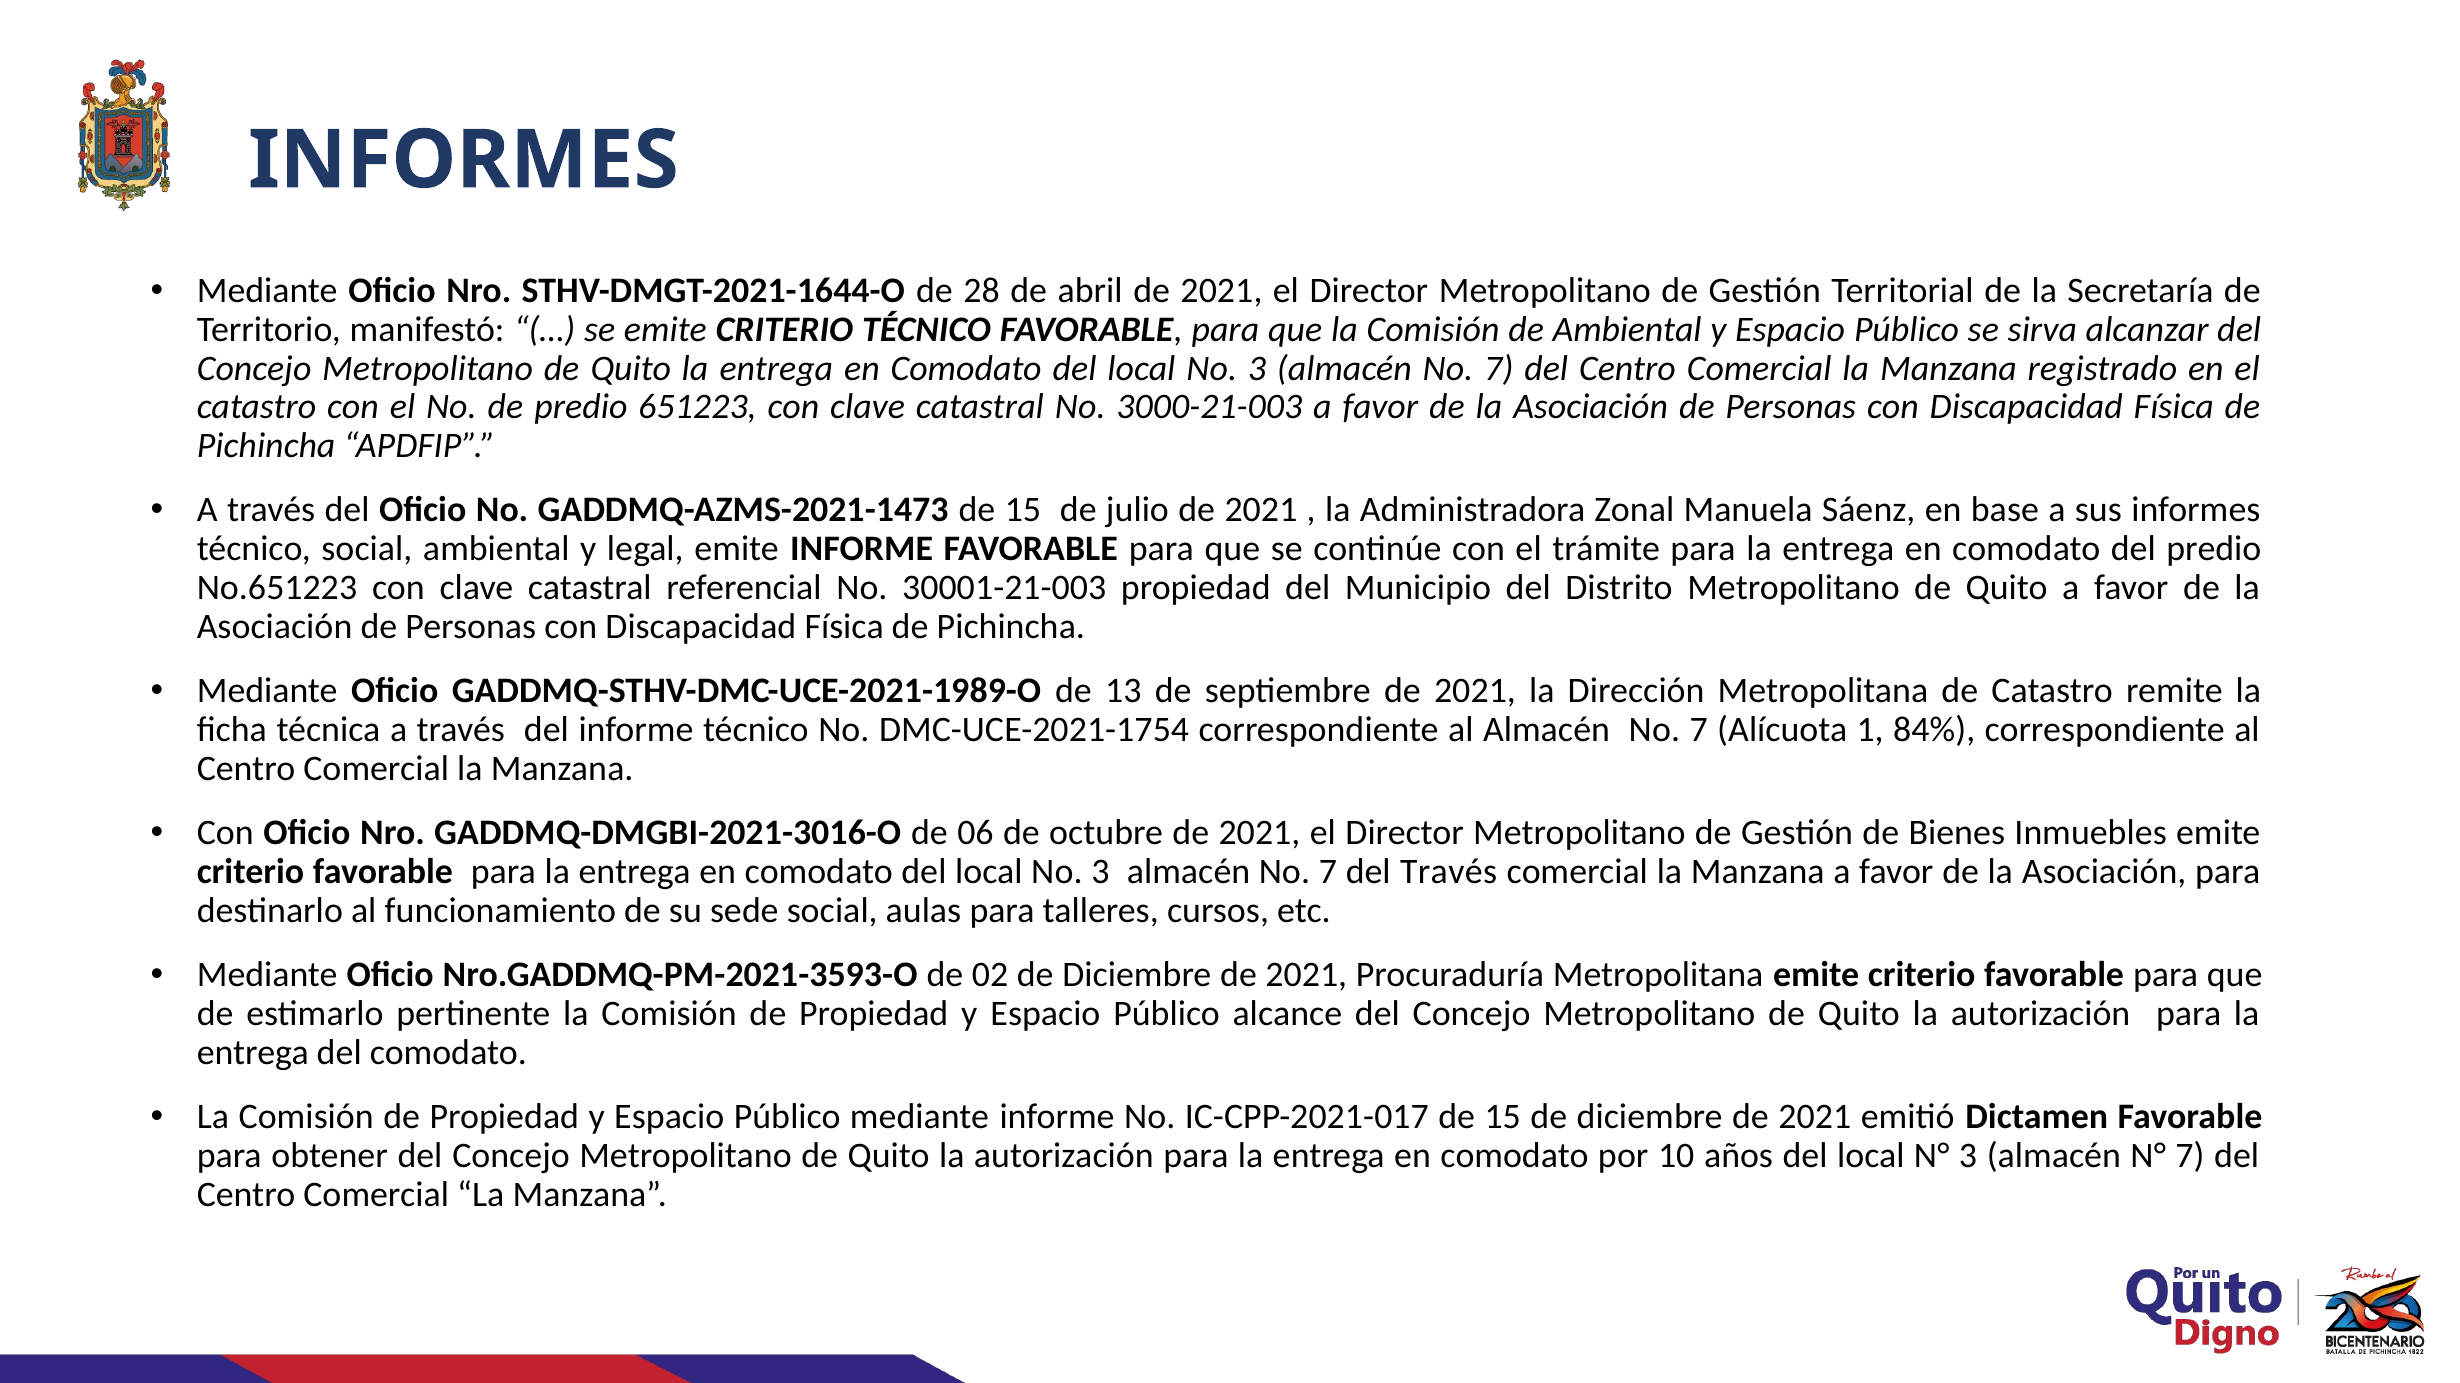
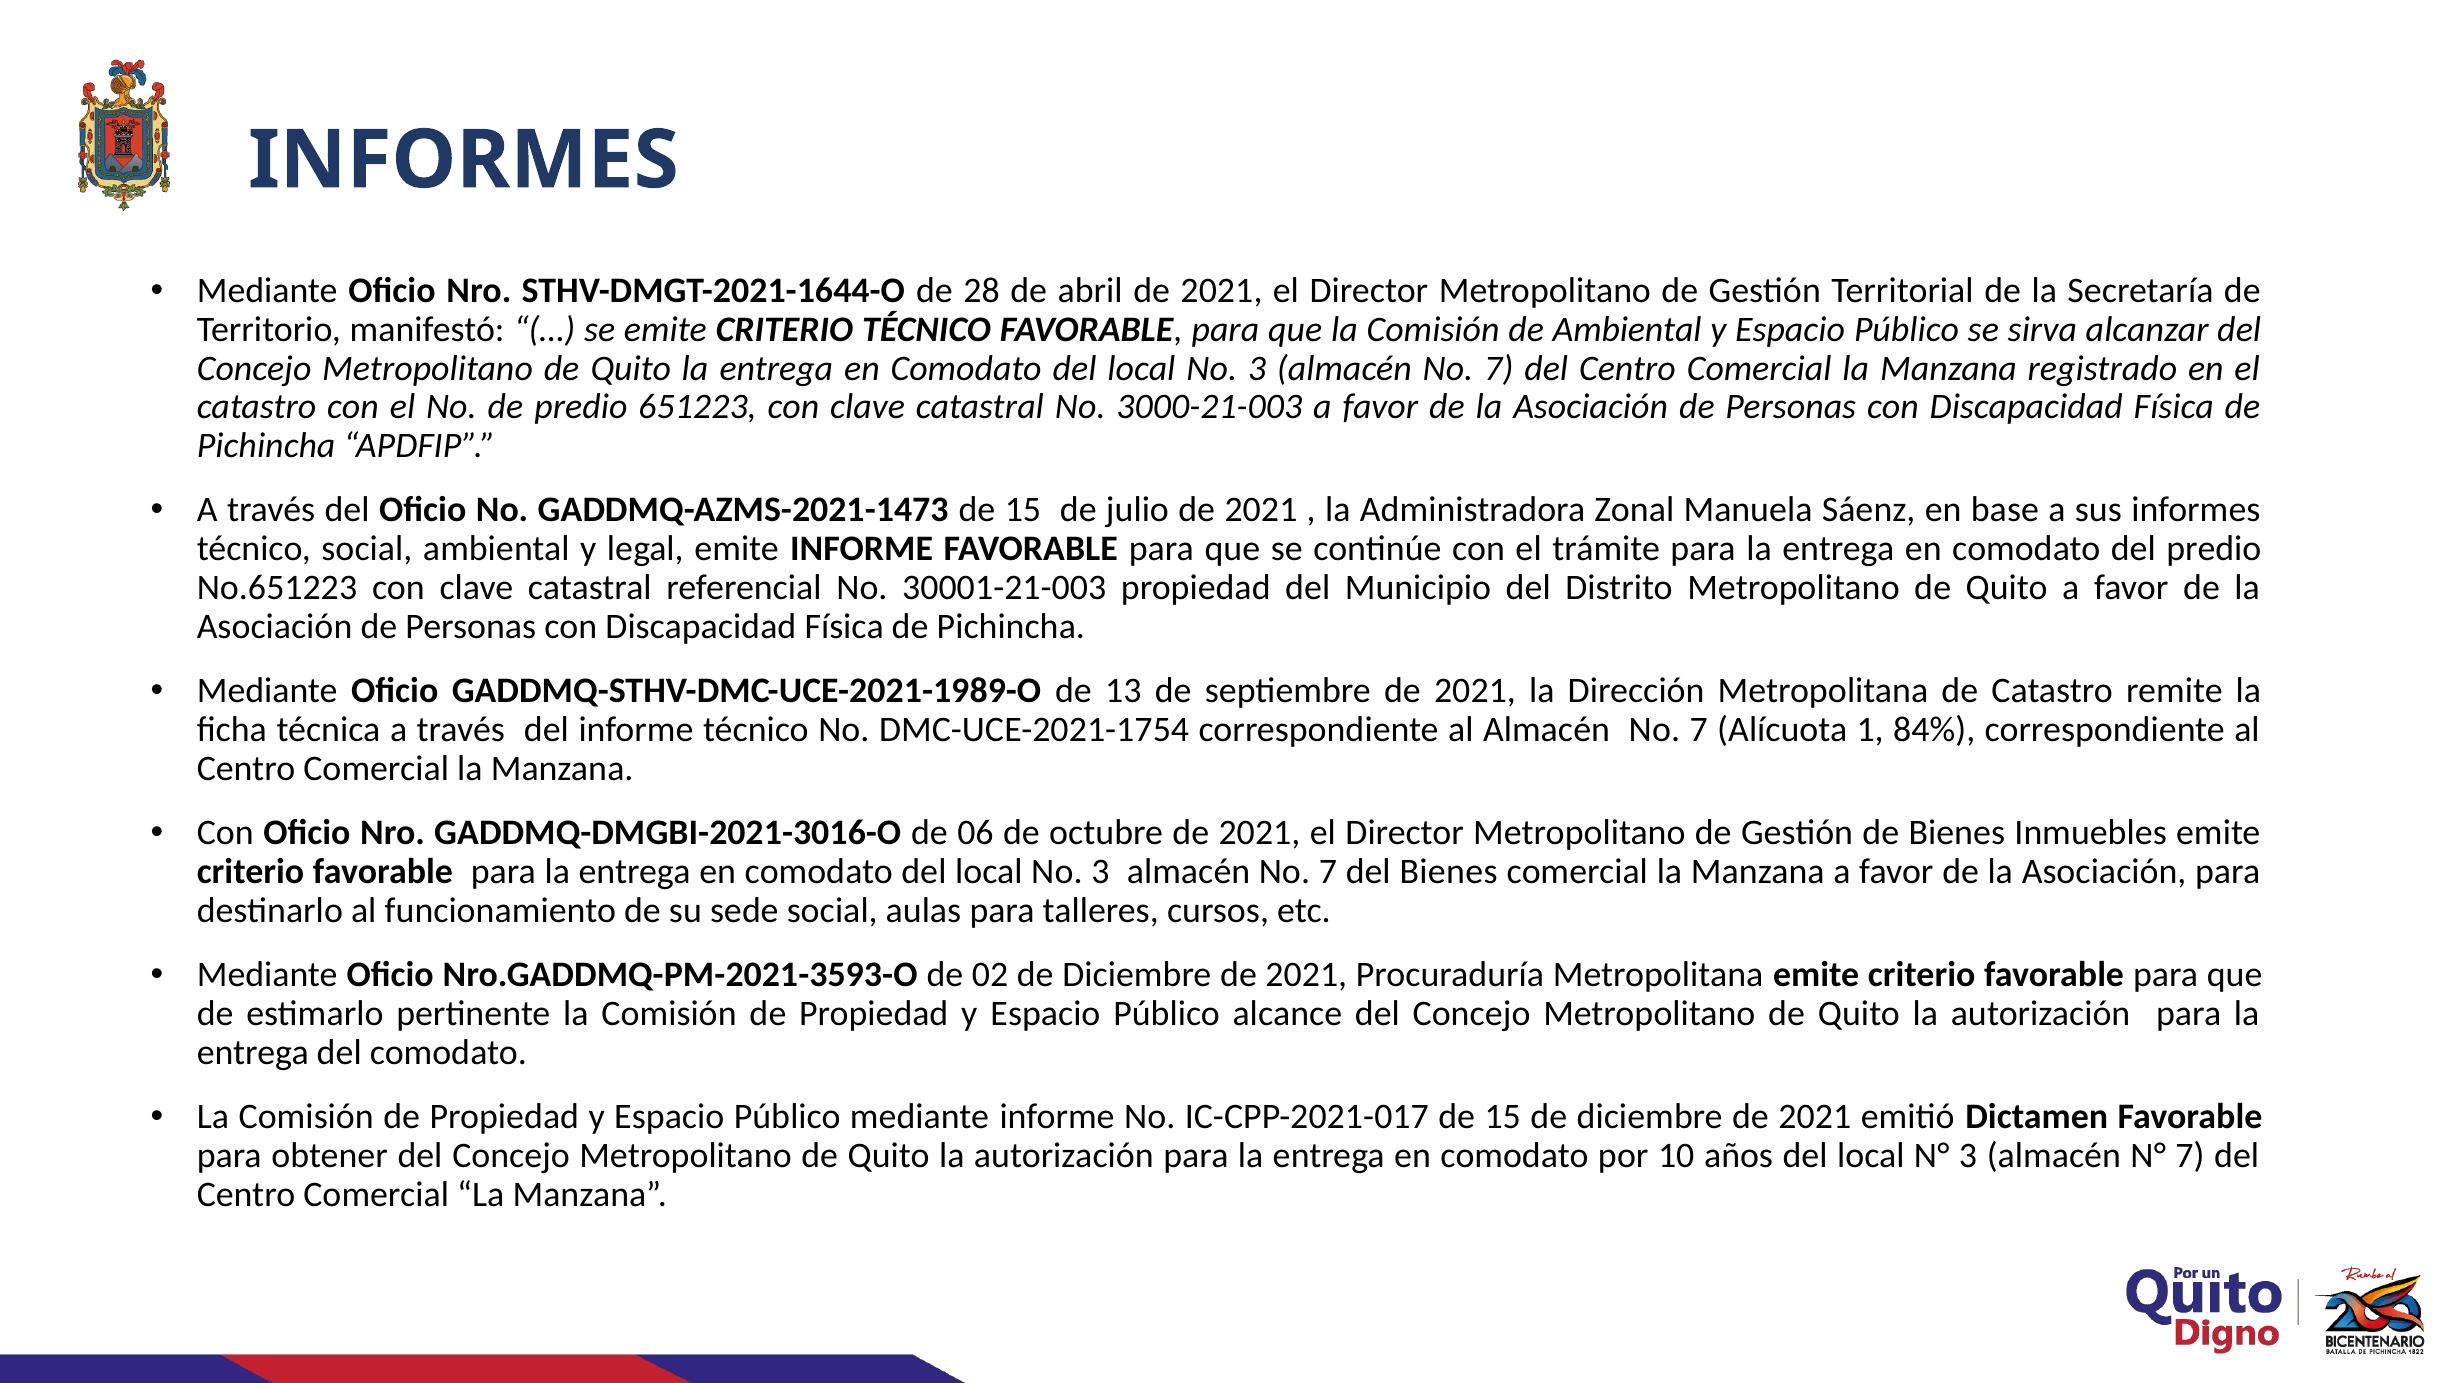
del Través: Través -> Bienes
